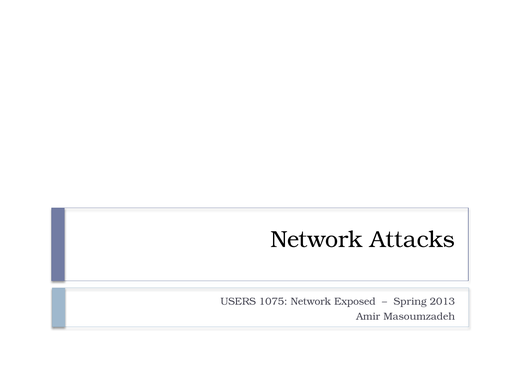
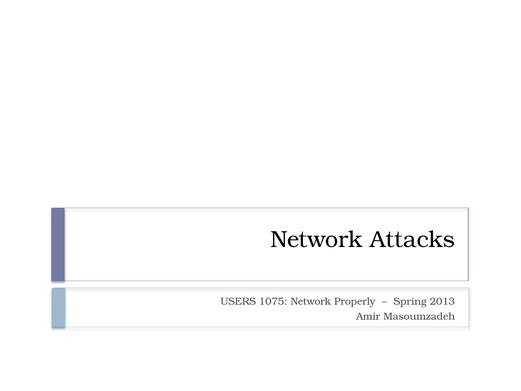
Exposed: Exposed -> Properly
